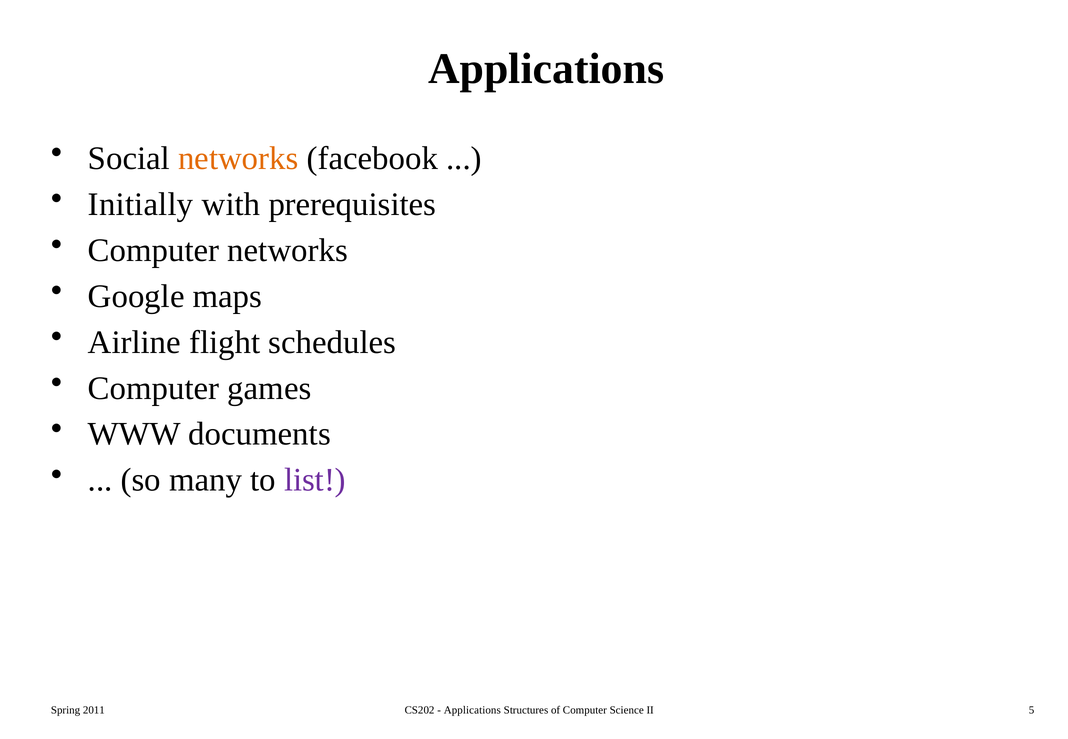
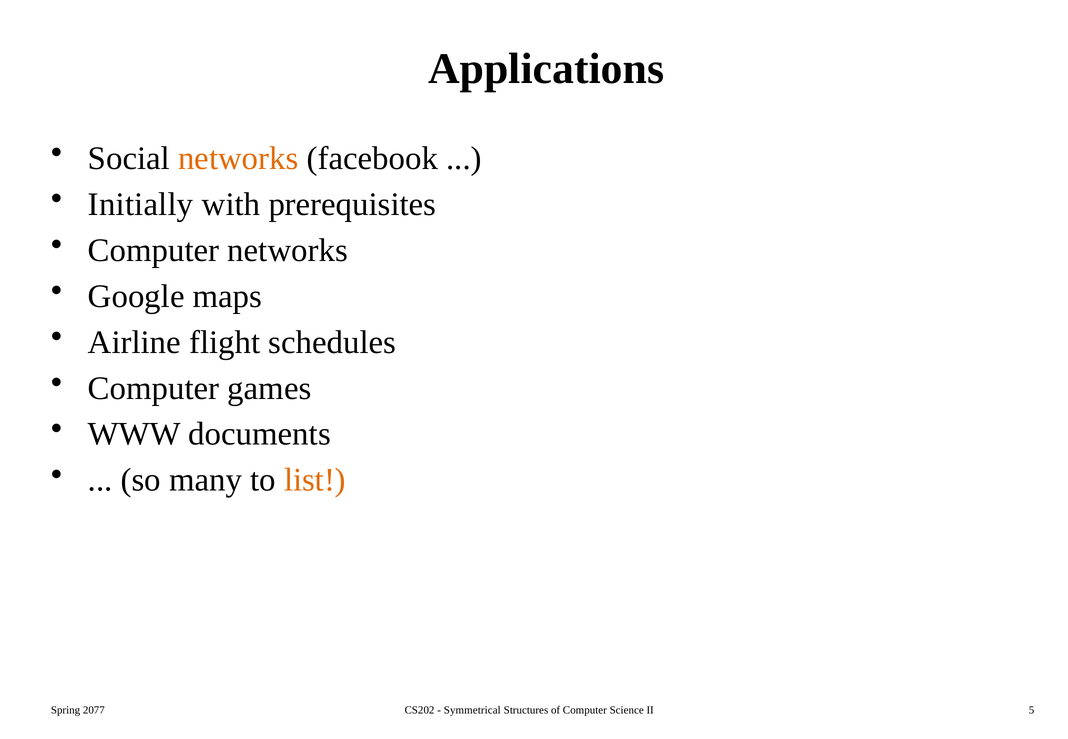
list colour: purple -> orange
2011: 2011 -> 2077
Applications at (472, 711): Applications -> Symmetrical
